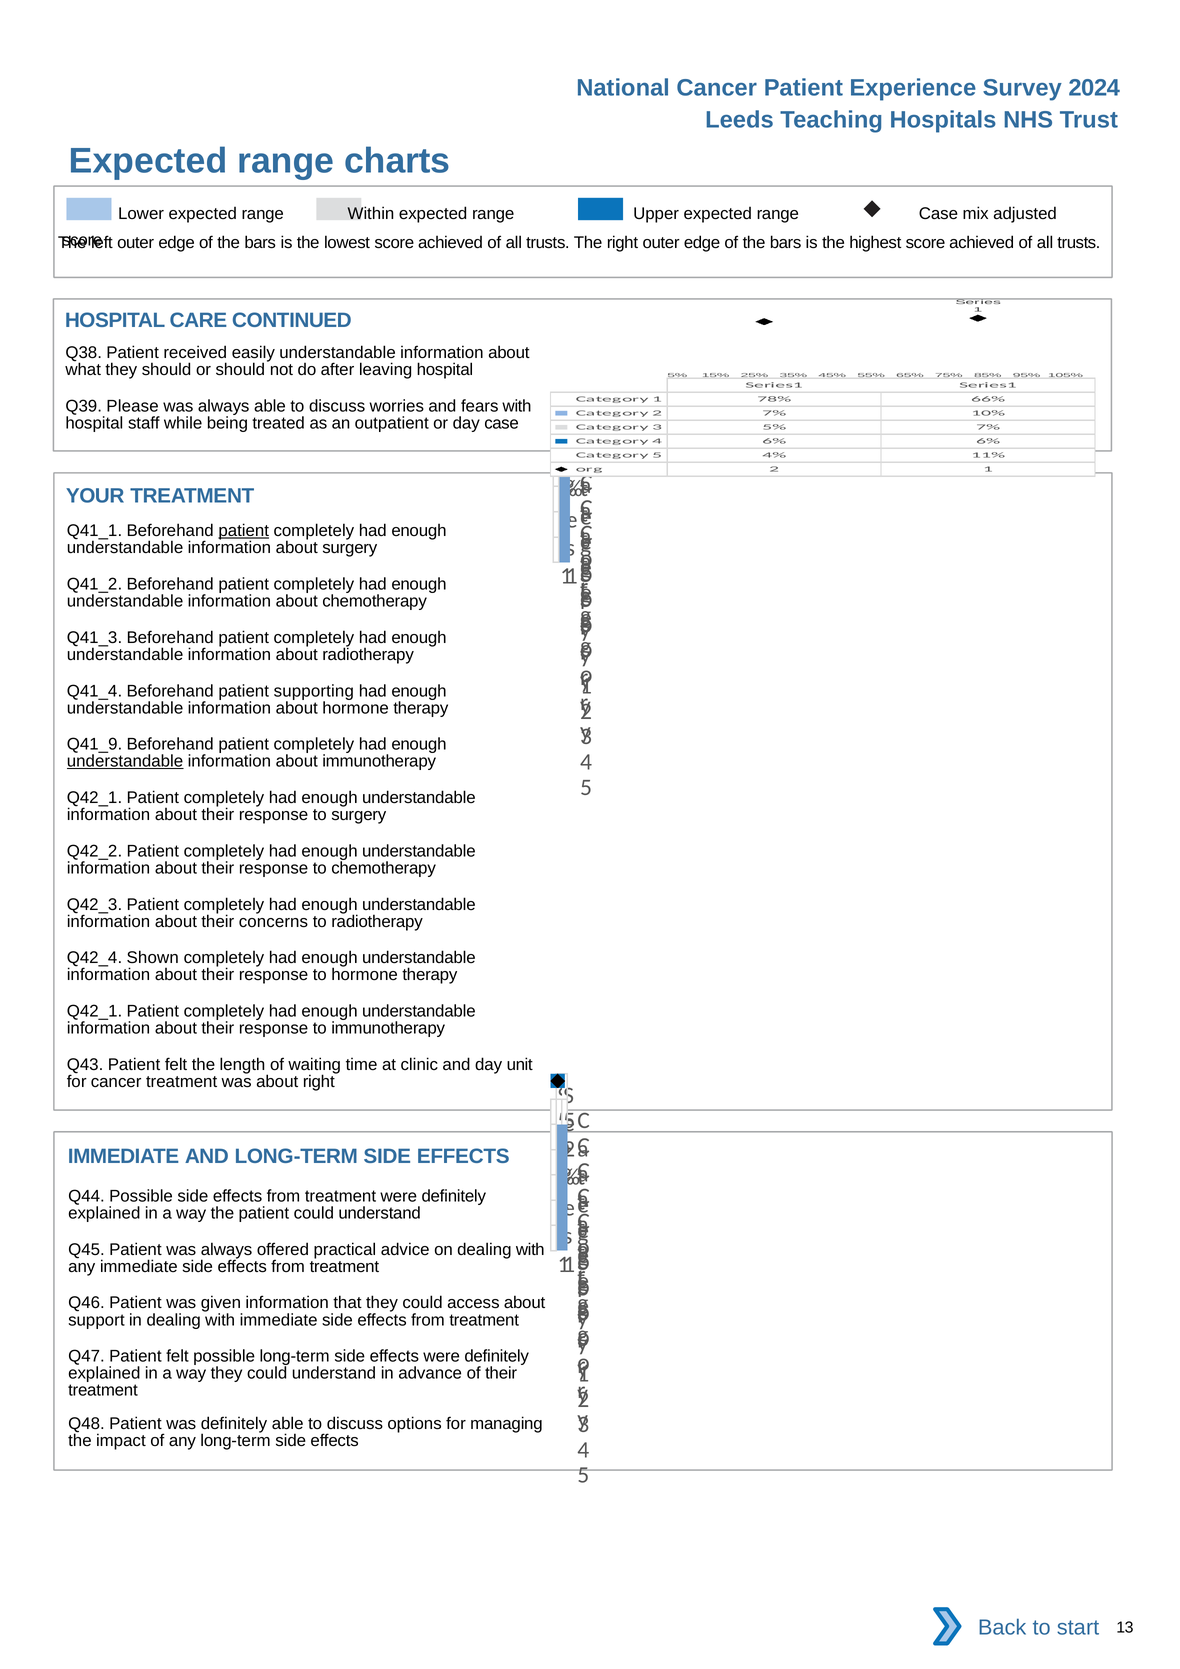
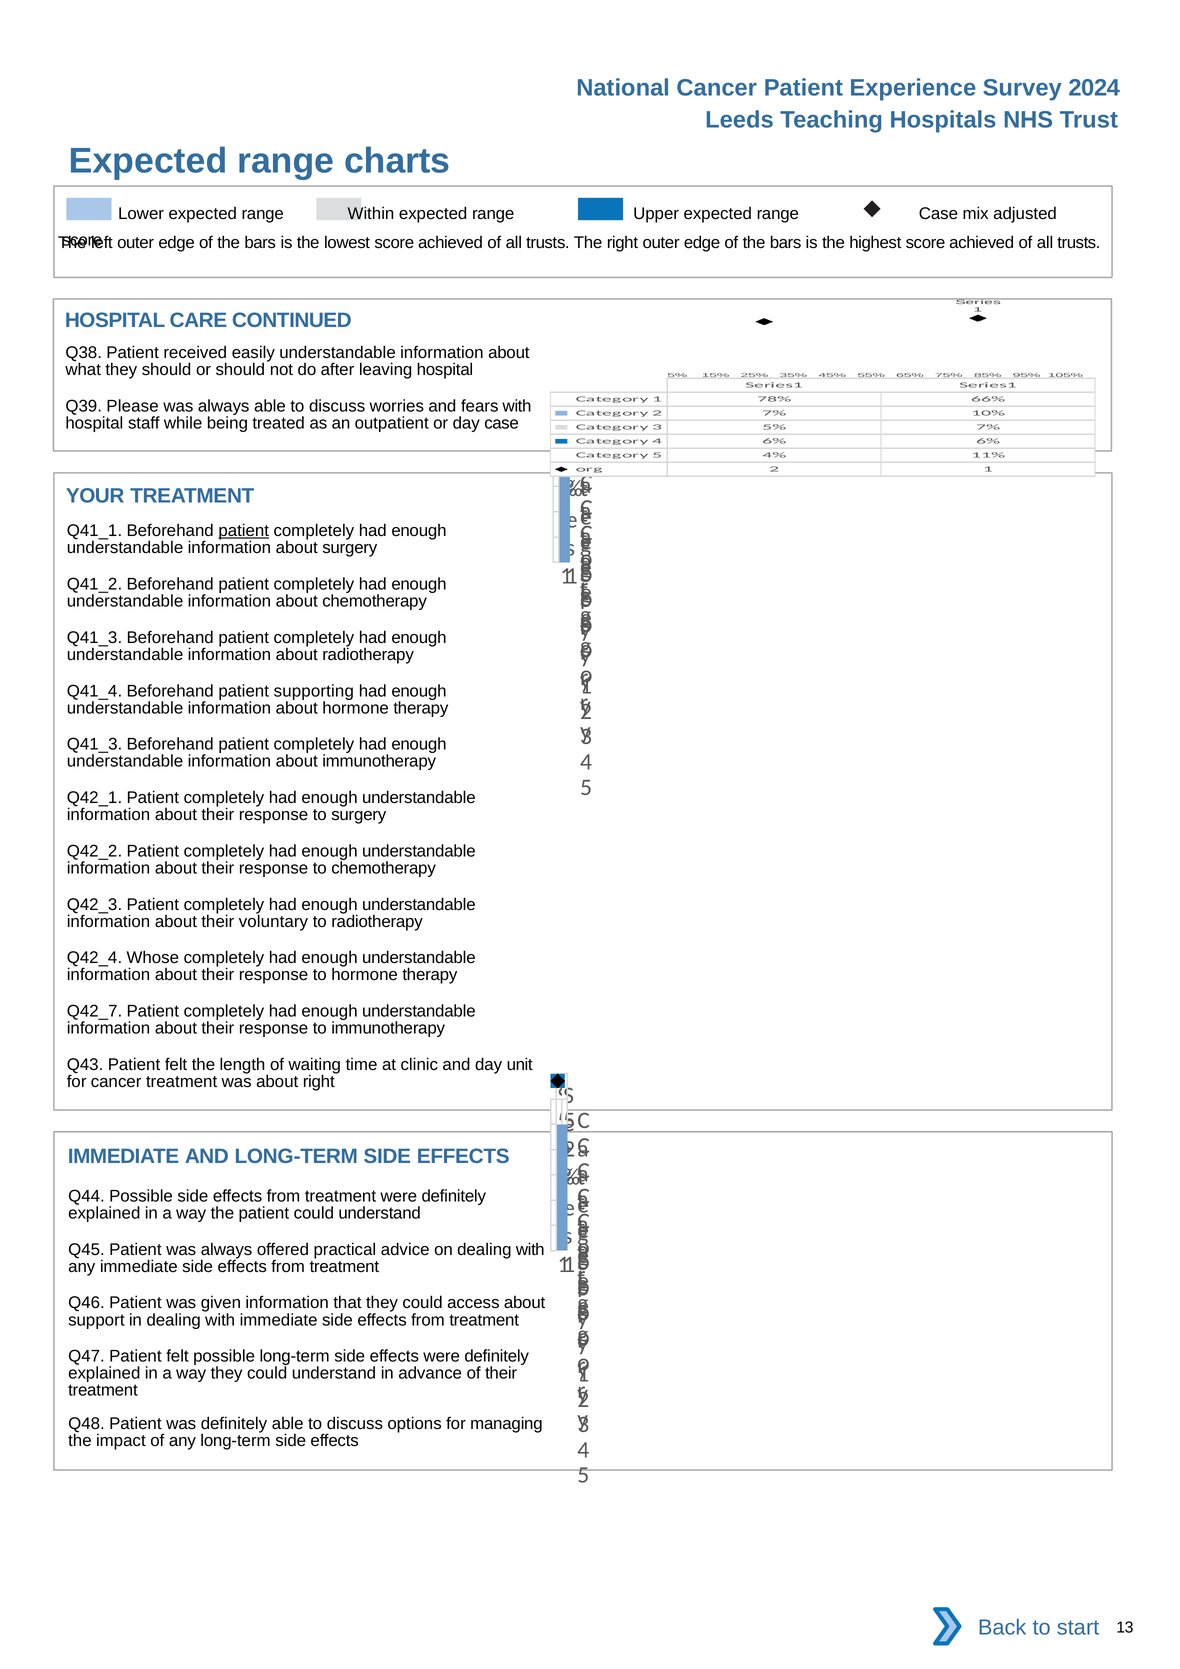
Q41_9 at (95, 745): Q41_9 -> Q41_3
understandable at (125, 762) underline: present -> none
concerns: concerns -> voluntary
Shown: Shown -> Whose
Q42_1 at (95, 1012): Q42_1 -> Q42_7
